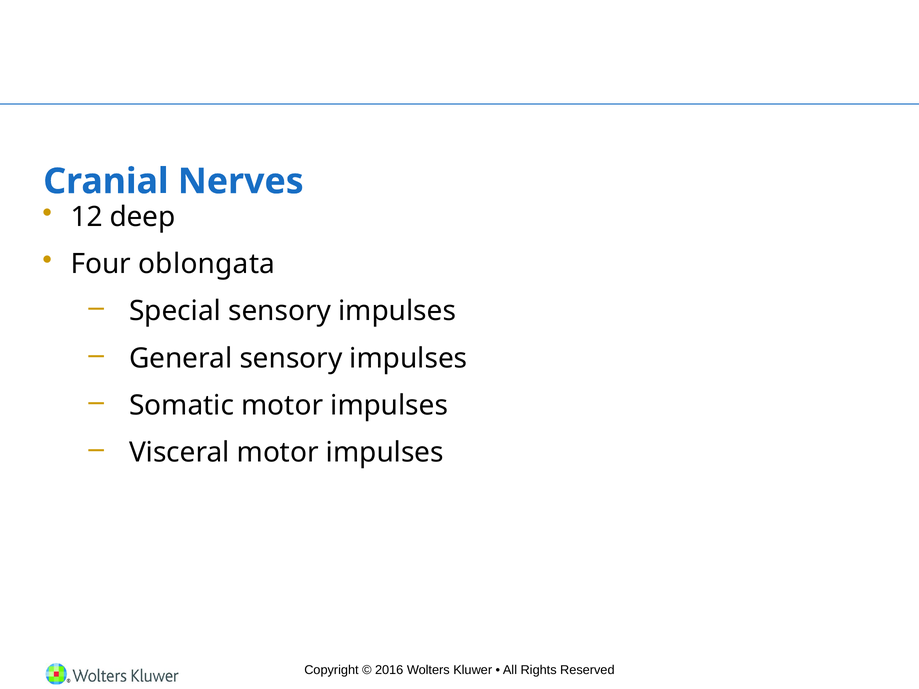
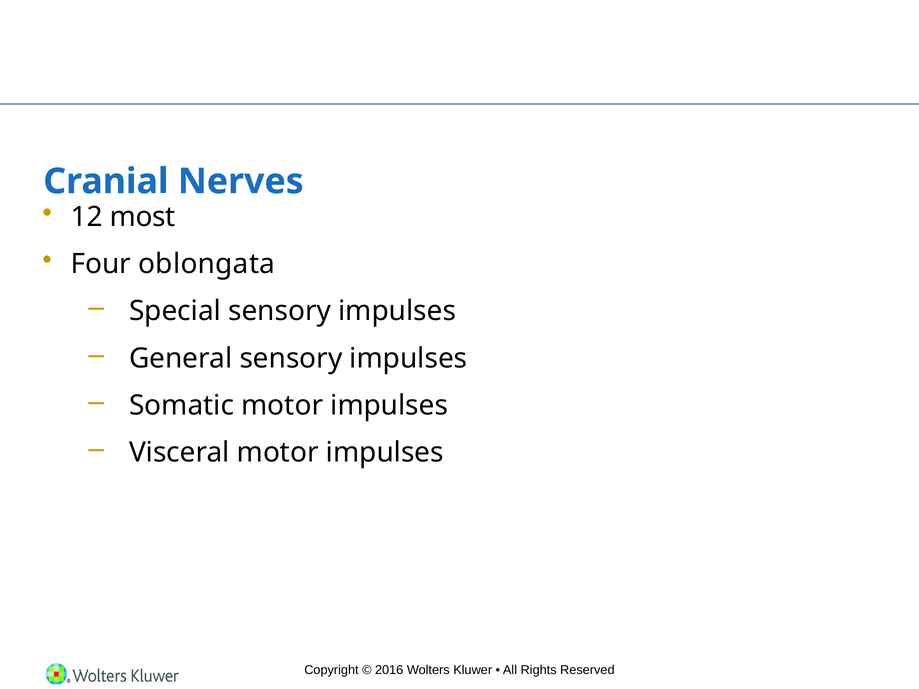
deep: deep -> most
